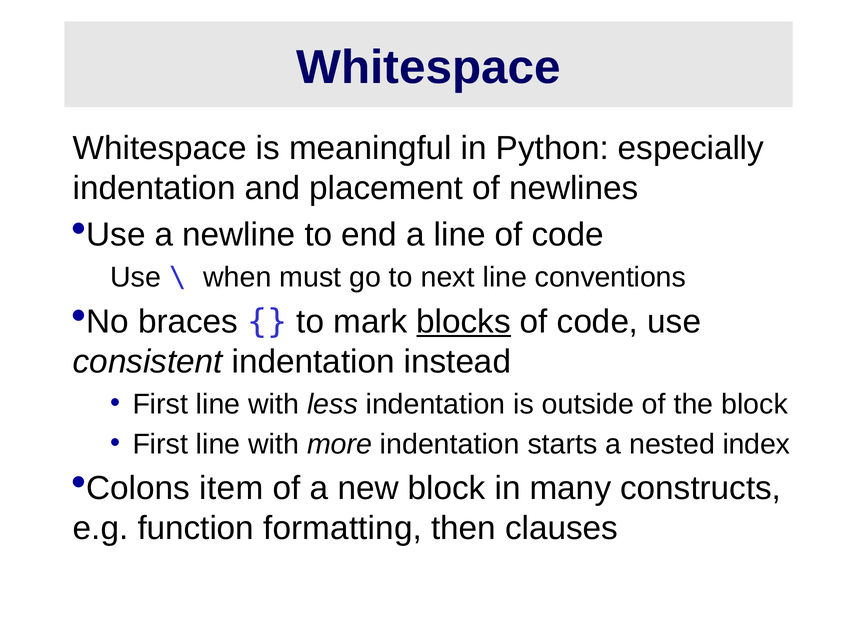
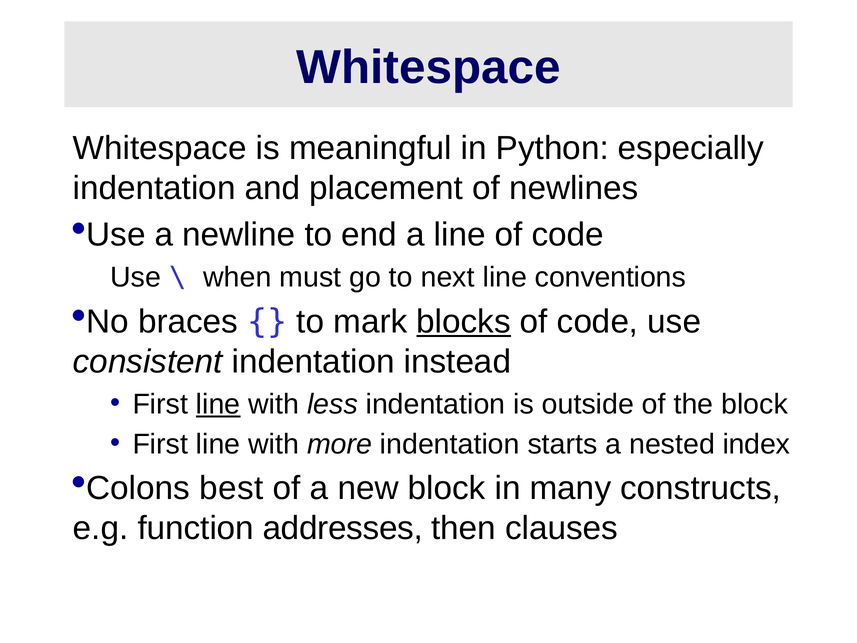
line at (218, 404) underline: none -> present
item: item -> best
formatting: formatting -> addresses
